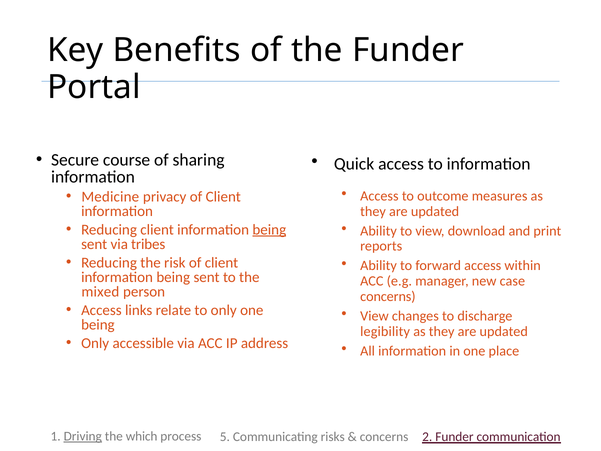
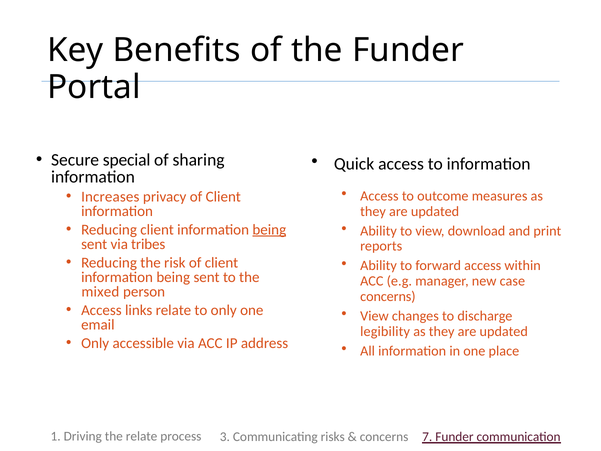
course: course -> special
Medicine: Medicine -> Increases
being at (98, 325): being -> email
Driving underline: present -> none
the which: which -> relate
5: 5 -> 3
2: 2 -> 7
